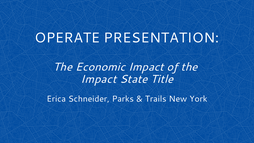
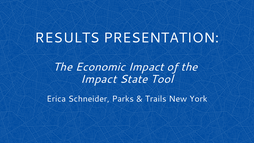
OPERATE: OPERATE -> RESULTS
Title: Title -> Tool
